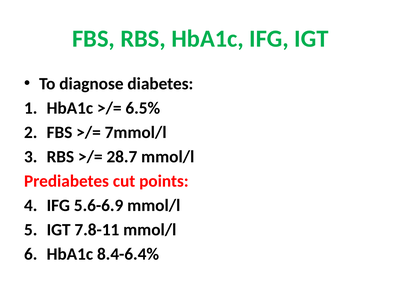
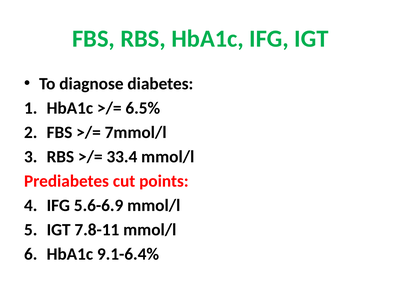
28.7: 28.7 -> 33.4
8.4-6.4%: 8.4-6.4% -> 9.1-6.4%
